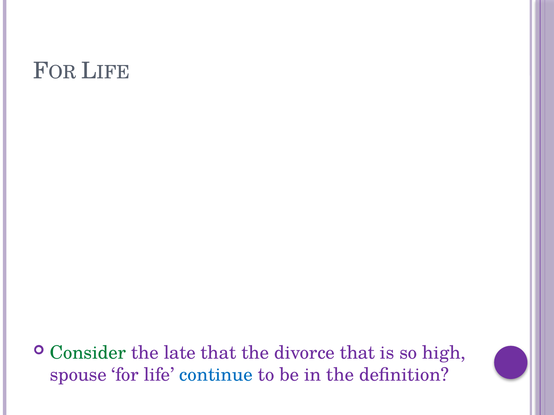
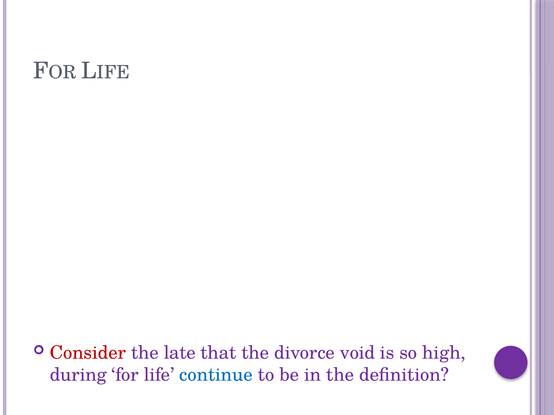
Consider colour: green -> red
divorce that: that -> void
spouse: spouse -> during
